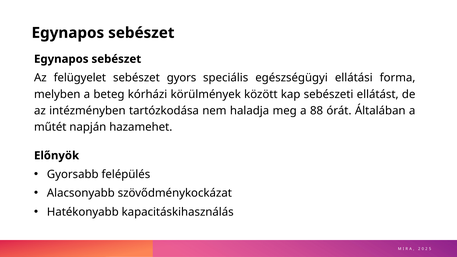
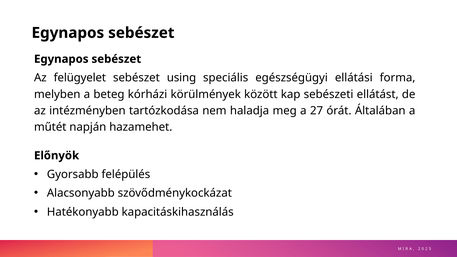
gyors: gyors -> using
88: 88 -> 27
